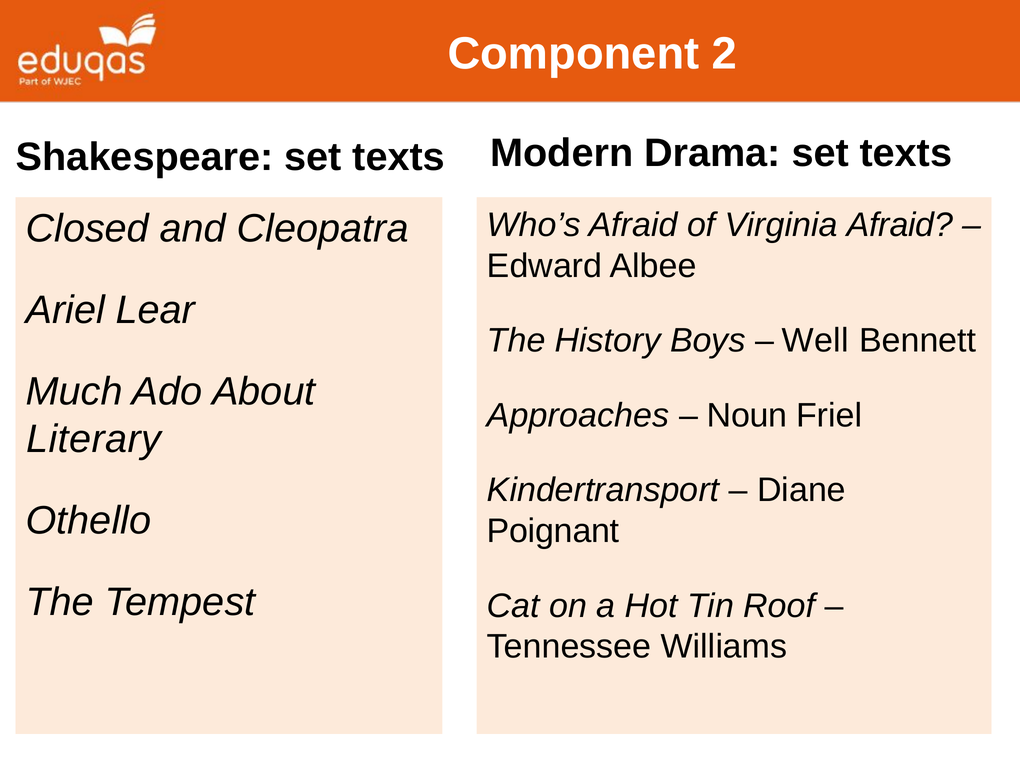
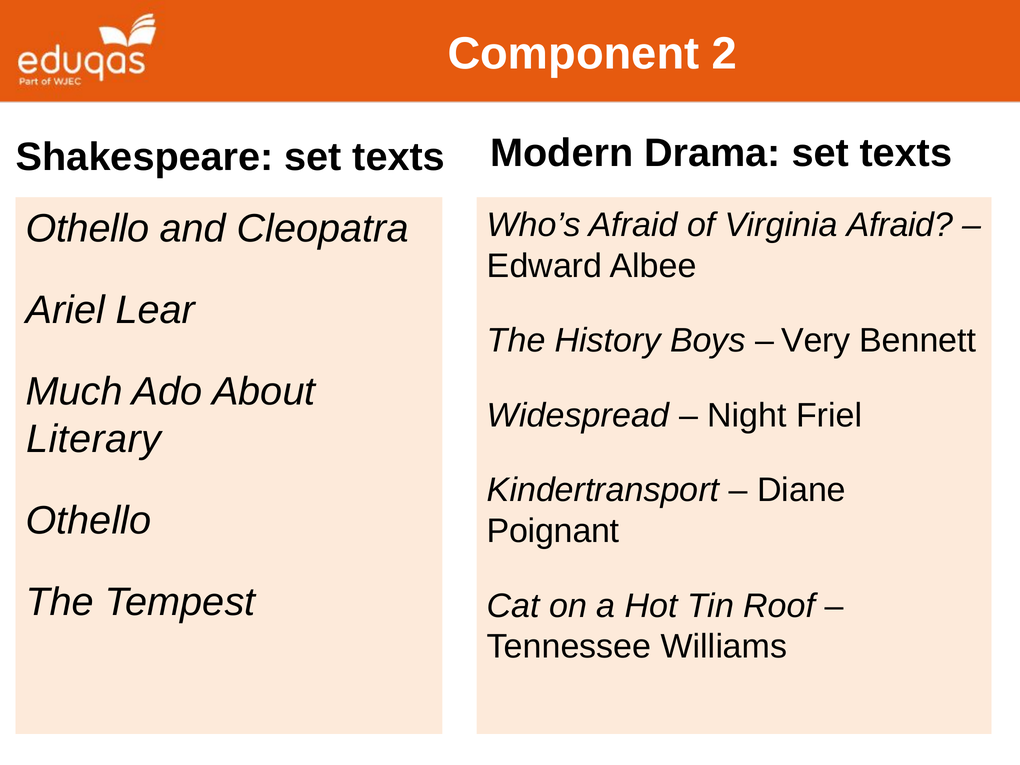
Closed at (87, 229): Closed -> Othello
Well: Well -> Very
Approaches: Approaches -> Widespread
Noun: Noun -> Night
